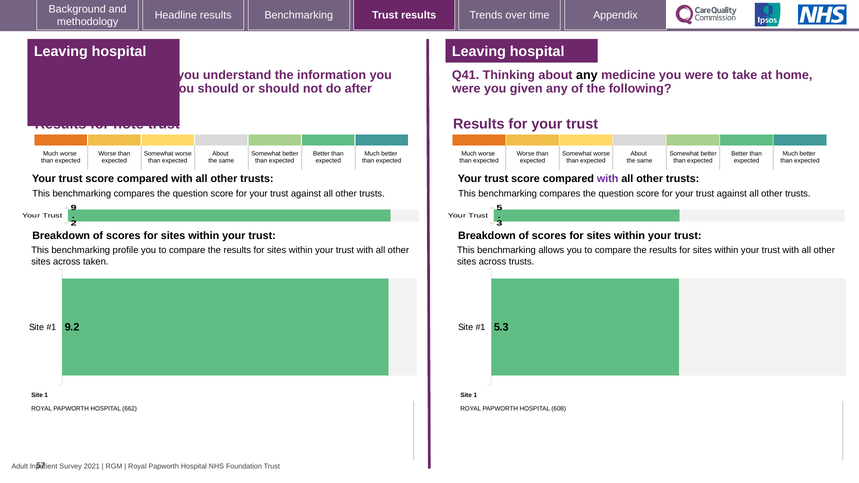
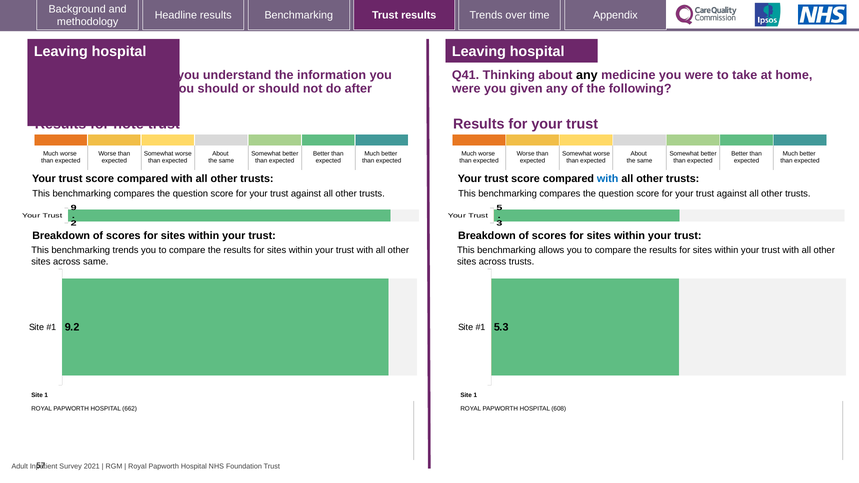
with at (608, 179) colour: purple -> blue
benchmarking profile: profile -> trends
across taken: taken -> same
